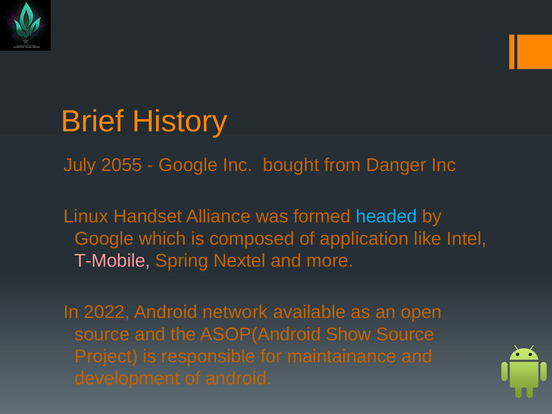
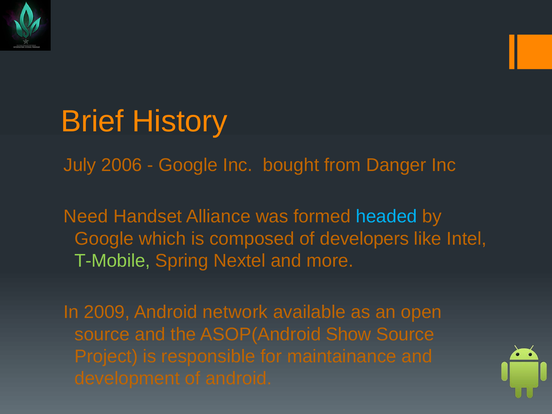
2055: 2055 -> 2006
Linux: Linux -> Need
application: application -> developers
T-Mobile colour: pink -> light green
In 2022: 2022 -> 2009
